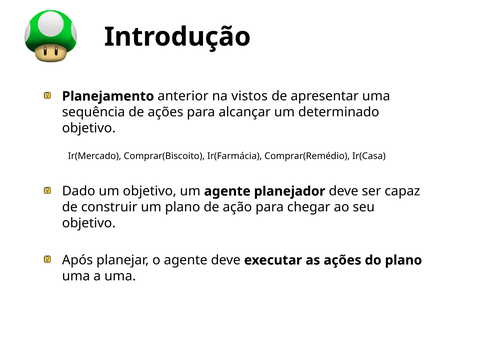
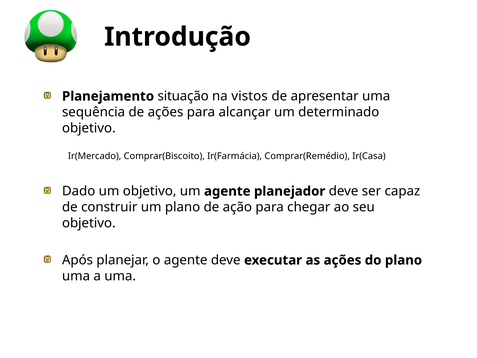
anterior: anterior -> situação
